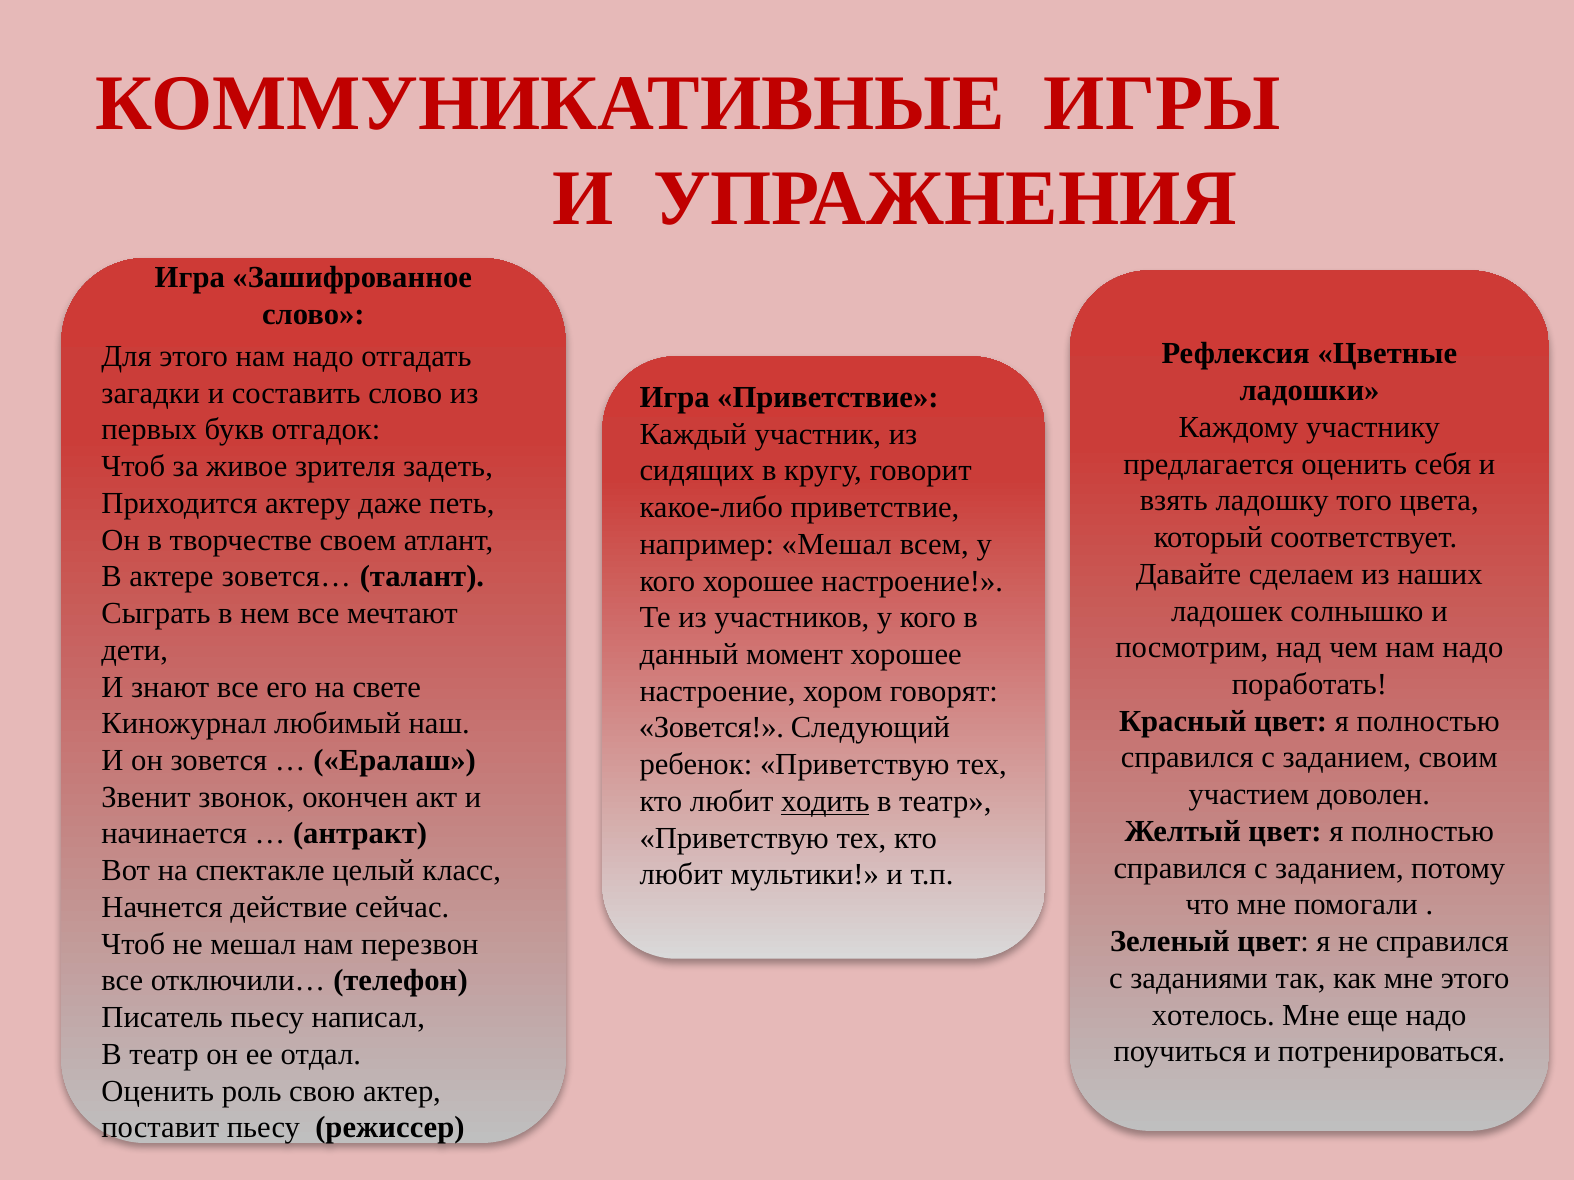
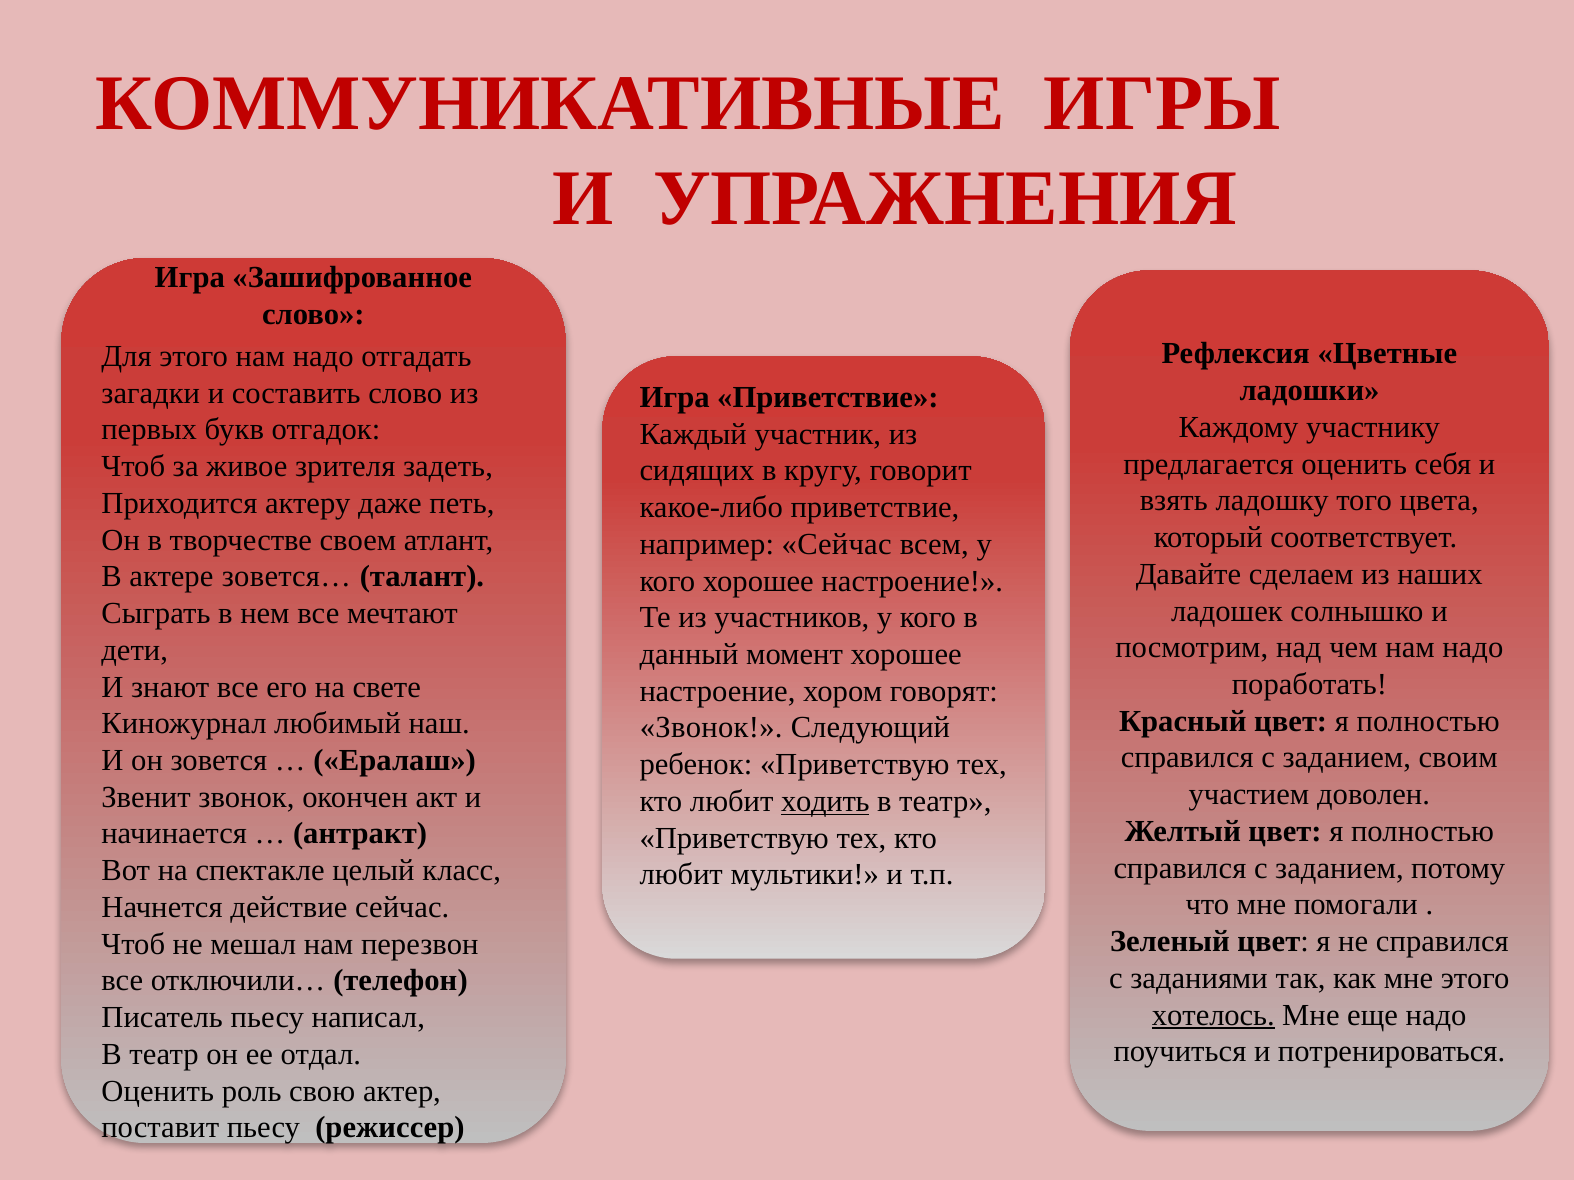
например Мешал: Мешал -> Сейчас
Зовется at (711, 728): Зовется -> Звонок
хотелось underline: none -> present
